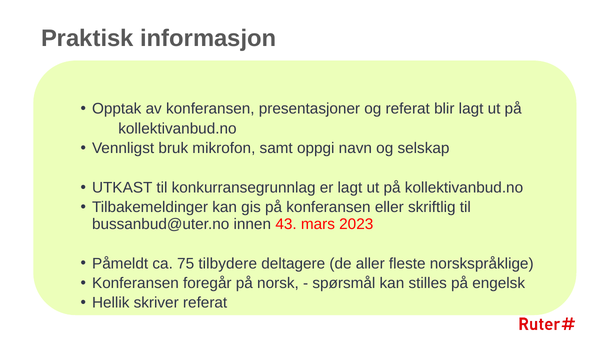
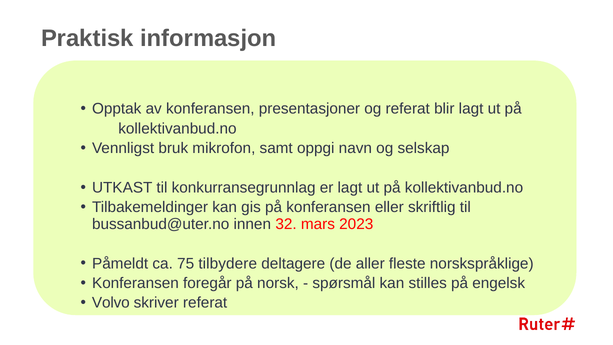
43: 43 -> 32
Hellik: Hellik -> Volvo
